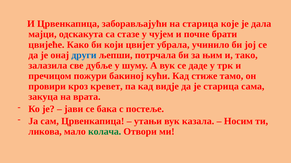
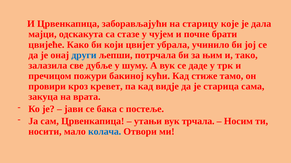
на старица: старица -> старицу
казала: казала -> трчала
ликова: ликова -> носити
колача colour: green -> blue
